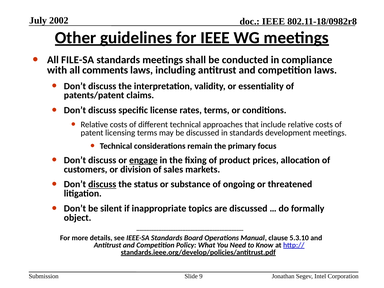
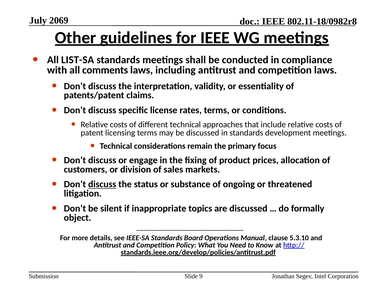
2002: 2002 -> 2069
FILE-SA: FILE-SA -> LIST-SA
engage underline: present -> none
